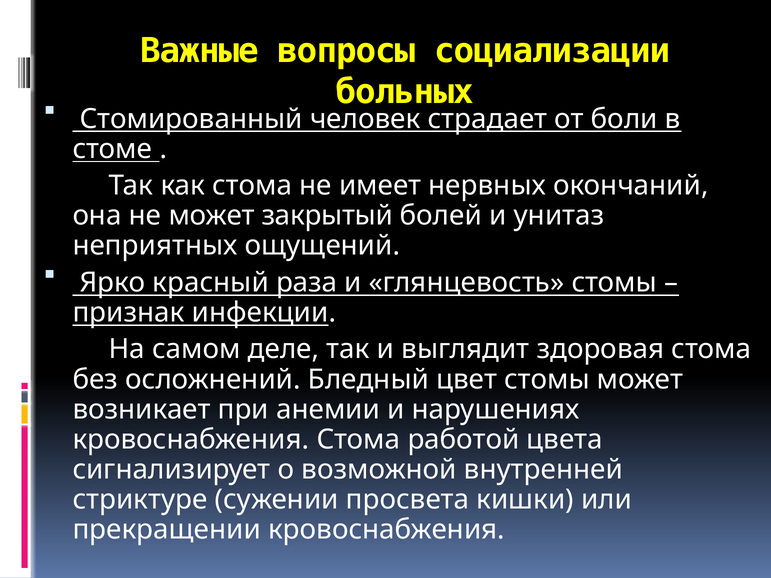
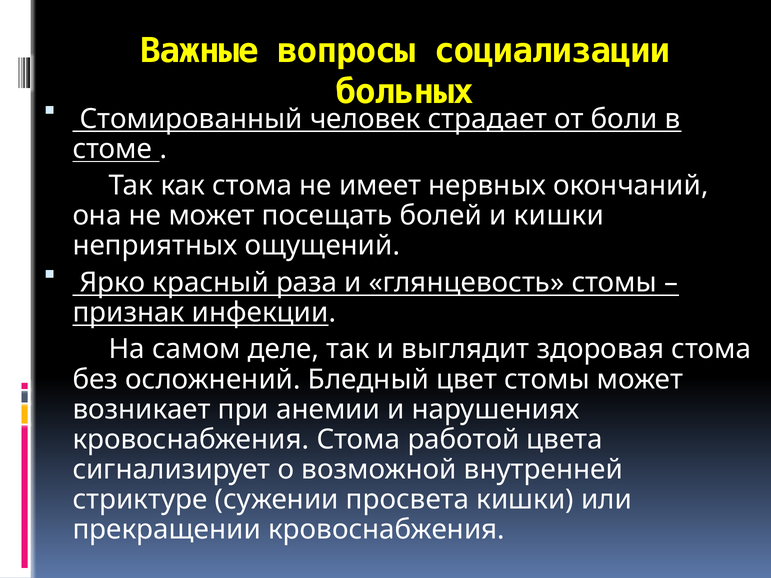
закрытый: закрытый -> посещать
и унитаз: унитаз -> кишки
